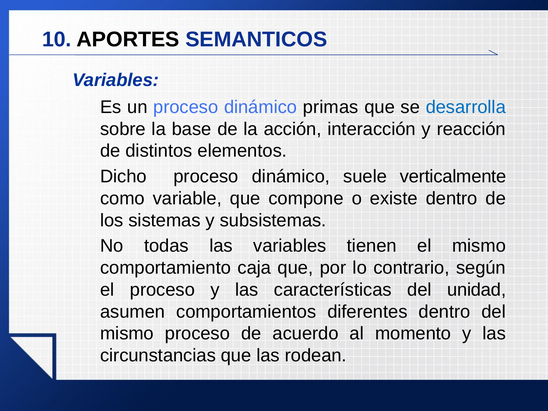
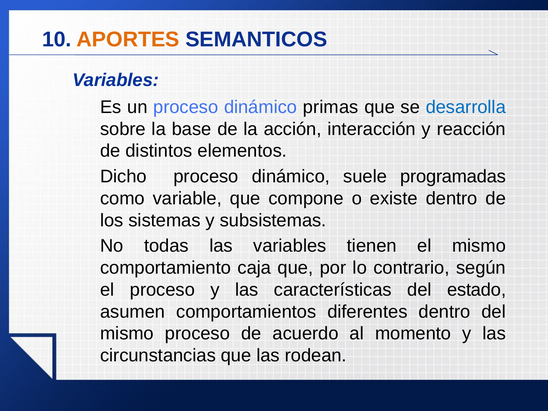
APORTES colour: black -> orange
verticalmente: verticalmente -> programadas
unidad: unidad -> estado
